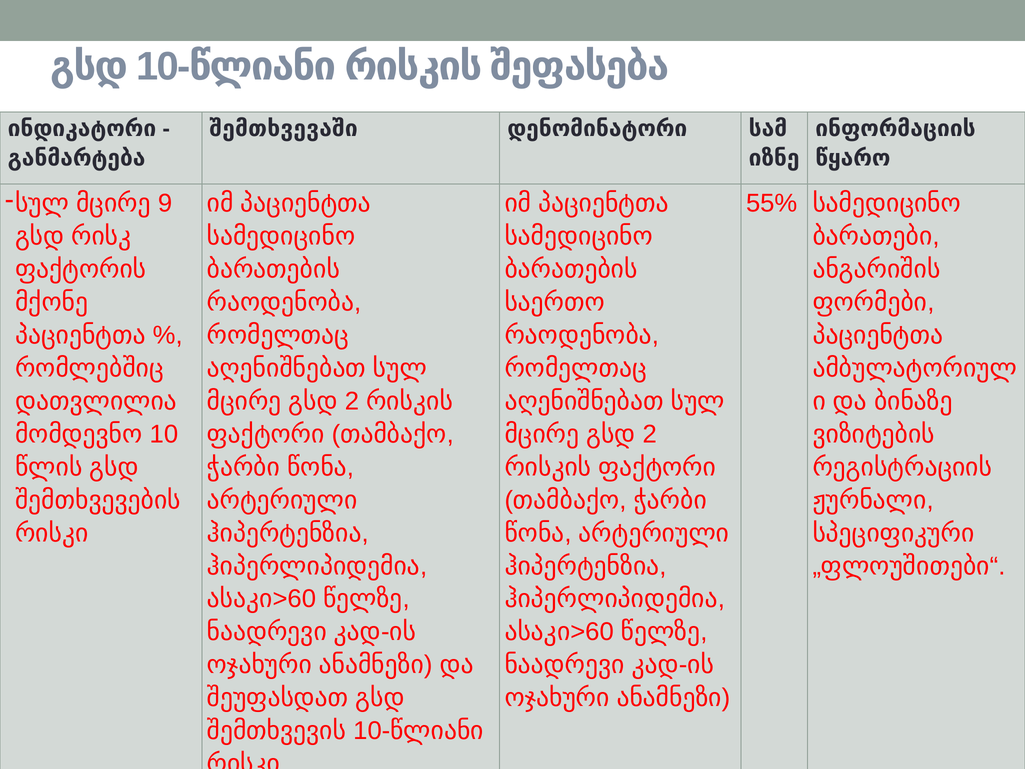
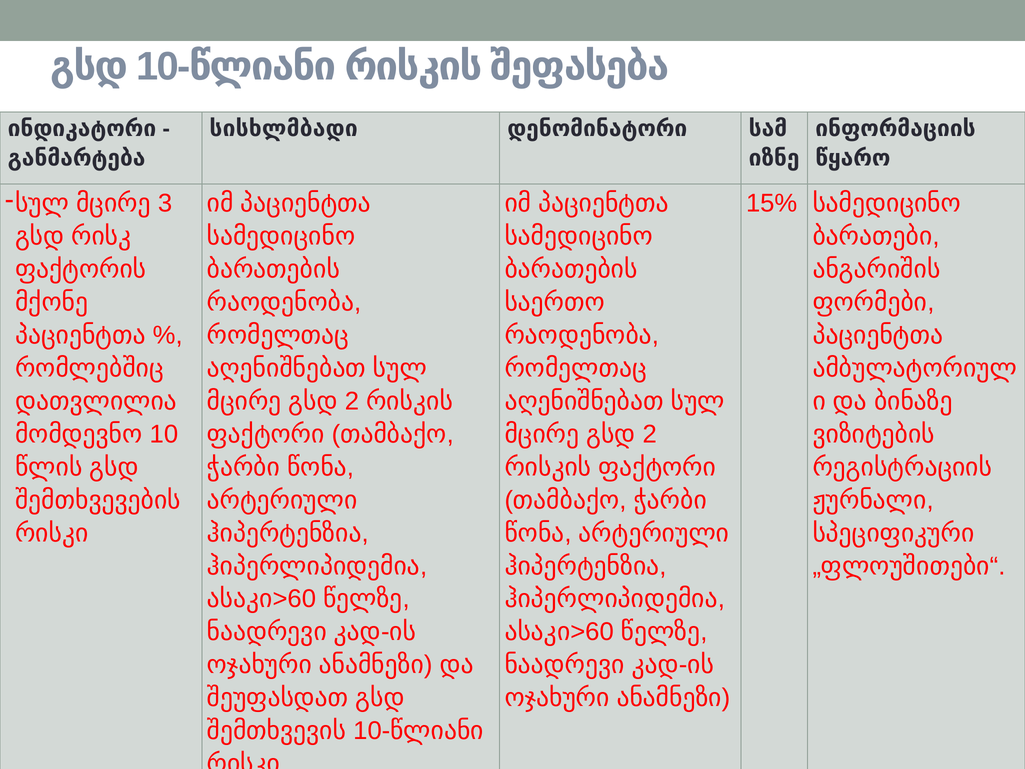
შემთხვევაში: შემთხვევაში -> სისხლმბადი
9: 9 -> 3
55%: 55% -> 15%
